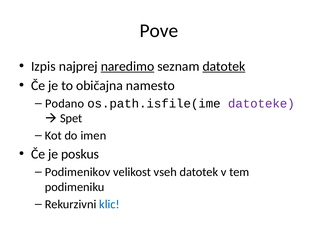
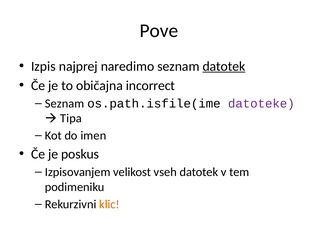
naredimo underline: present -> none
namesto: namesto -> incorrect
Podano at (65, 104): Podano -> Seznam
Spet: Spet -> Tipa
Podimenikov: Podimenikov -> Izpisovanjem
klic colour: blue -> orange
